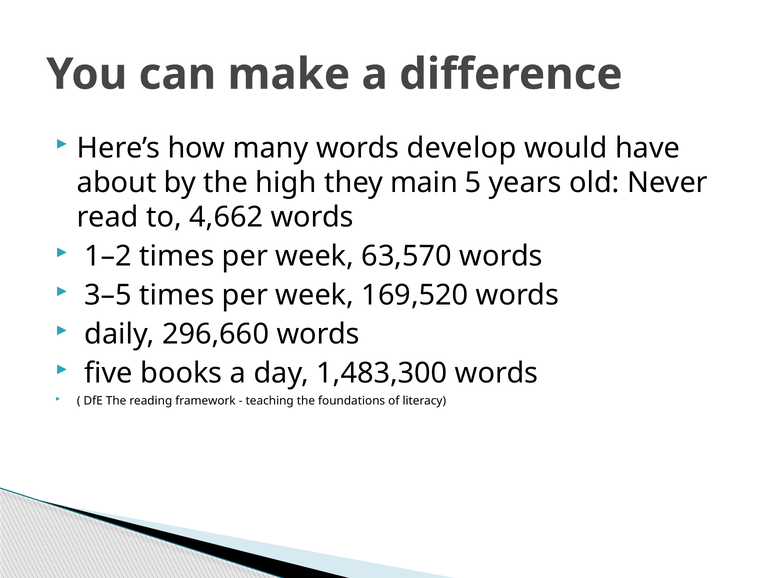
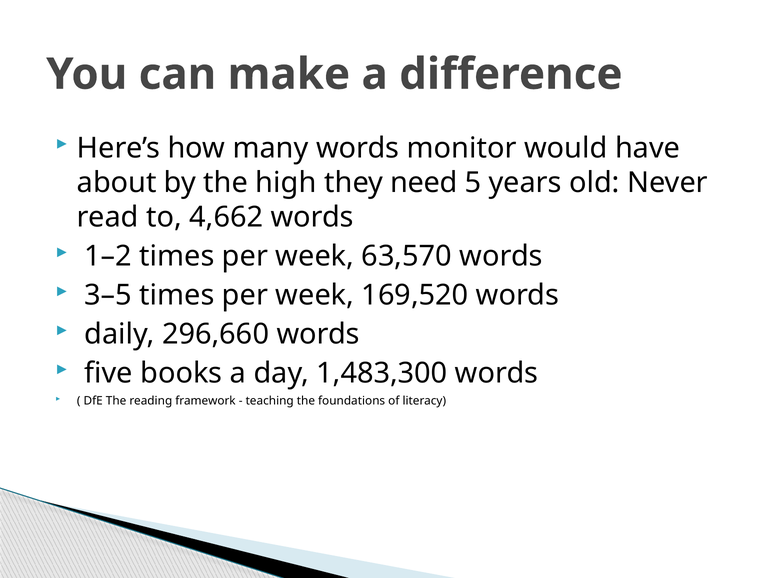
develop: develop -> monitor
main: main -> need
